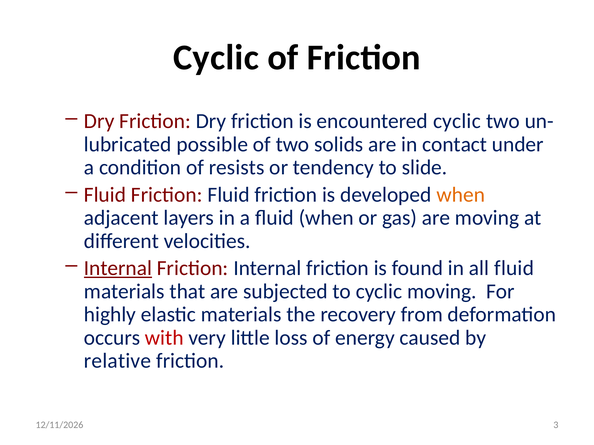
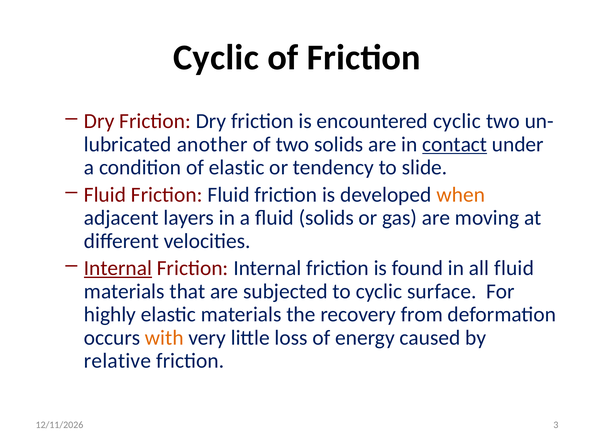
possible: possible -> another
contact underline: none -> present
of resists: resists -> elastic
fluid when: when -> solids
cyclic moving: moving -> surface
with colour: red -> orange
